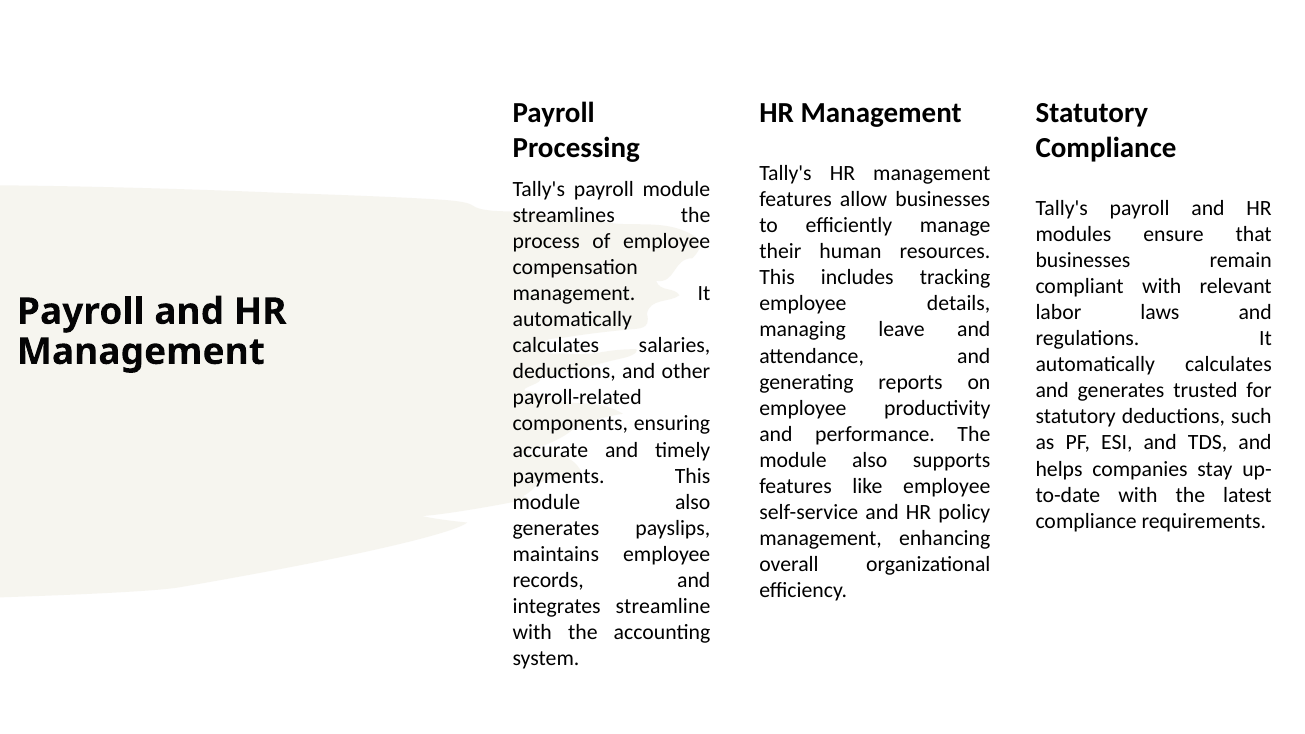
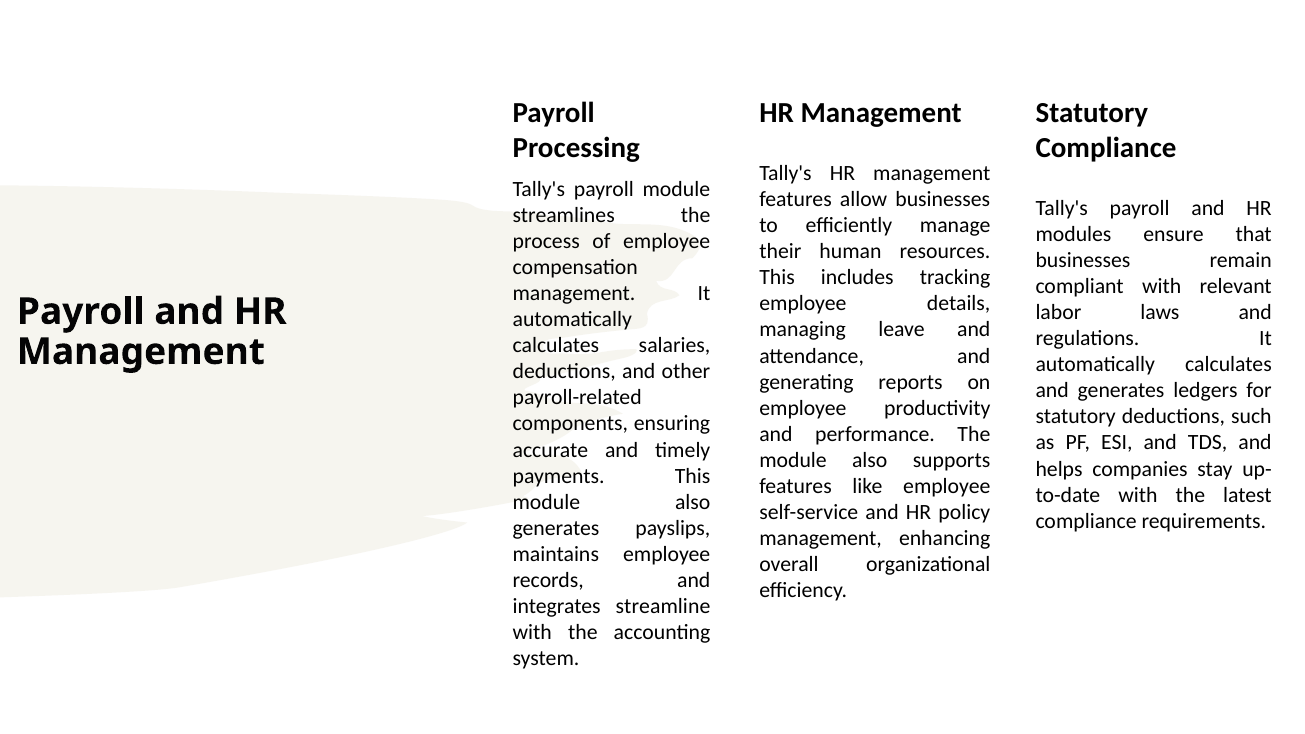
trusted: trusted -> ledgers
